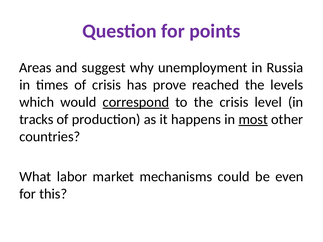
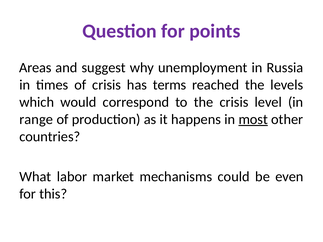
prove: prove -> terms
correspond underline: present -> none
tracks: tracks -> range
